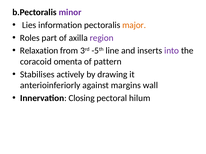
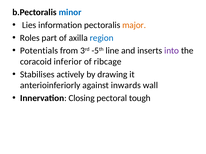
minor colour: purple -> blue
region colour: purple -> blue
Relaxation: Relaxation -> Potentials
omenta: omenta -> inferior
pattern: pattern -> ribcage
margins: margins -> inwards
hilum: hilum -> tough
